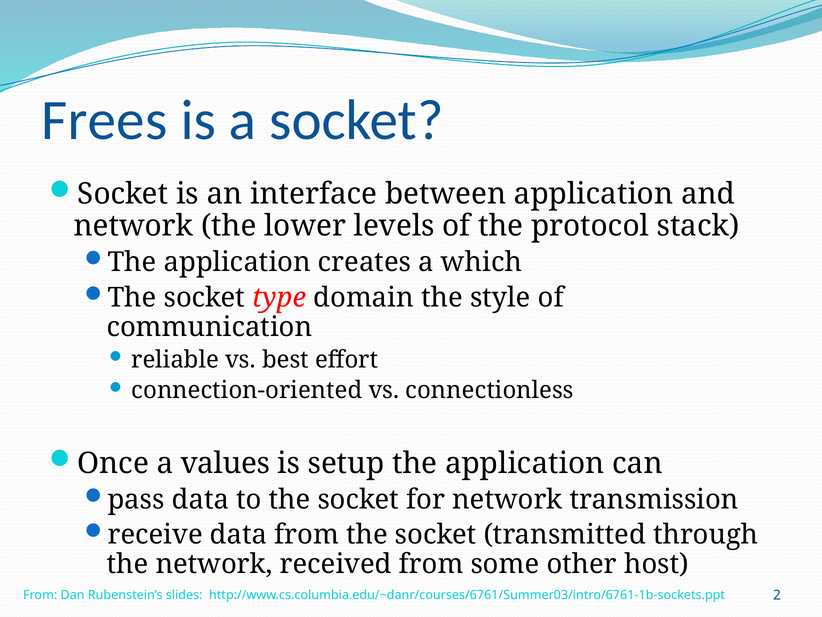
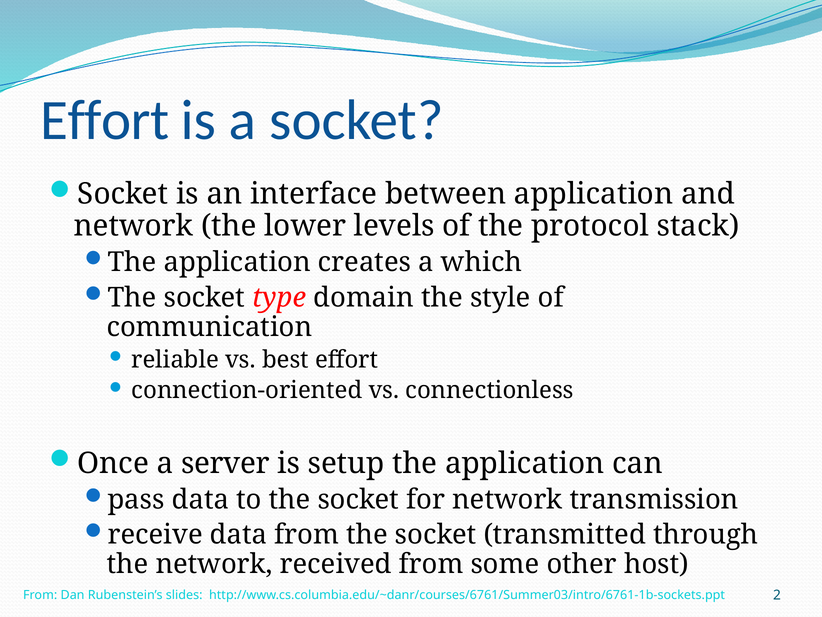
Frees at (104, 120): Frees -> Effort
values: values -> server
